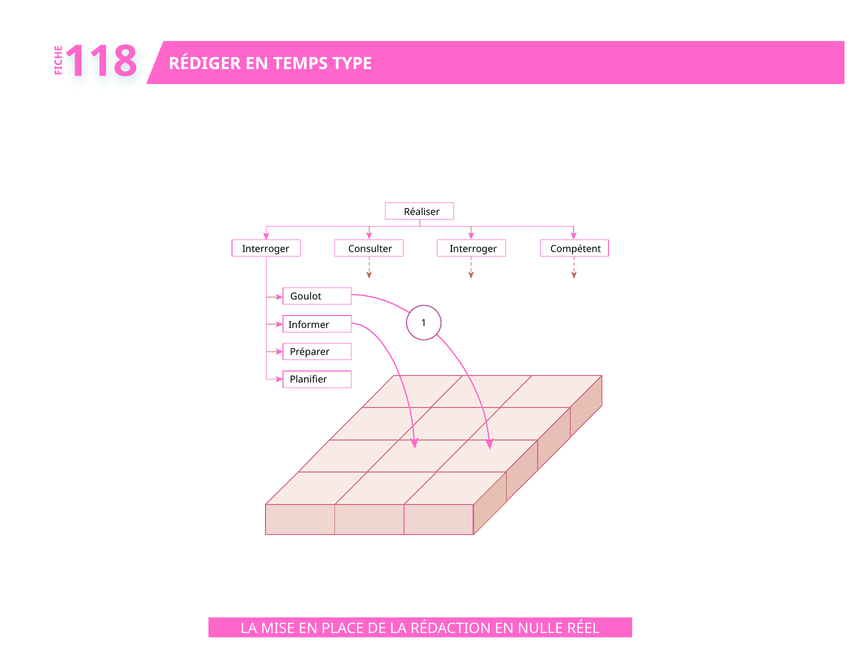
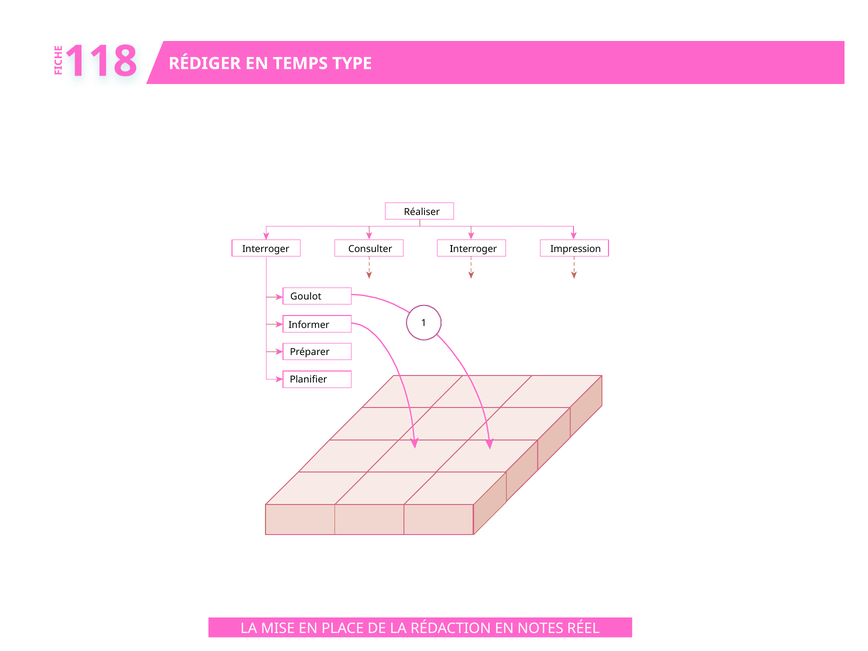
Compétent: Compétent -> Impression
NULLE: NULLE -> NOTES
